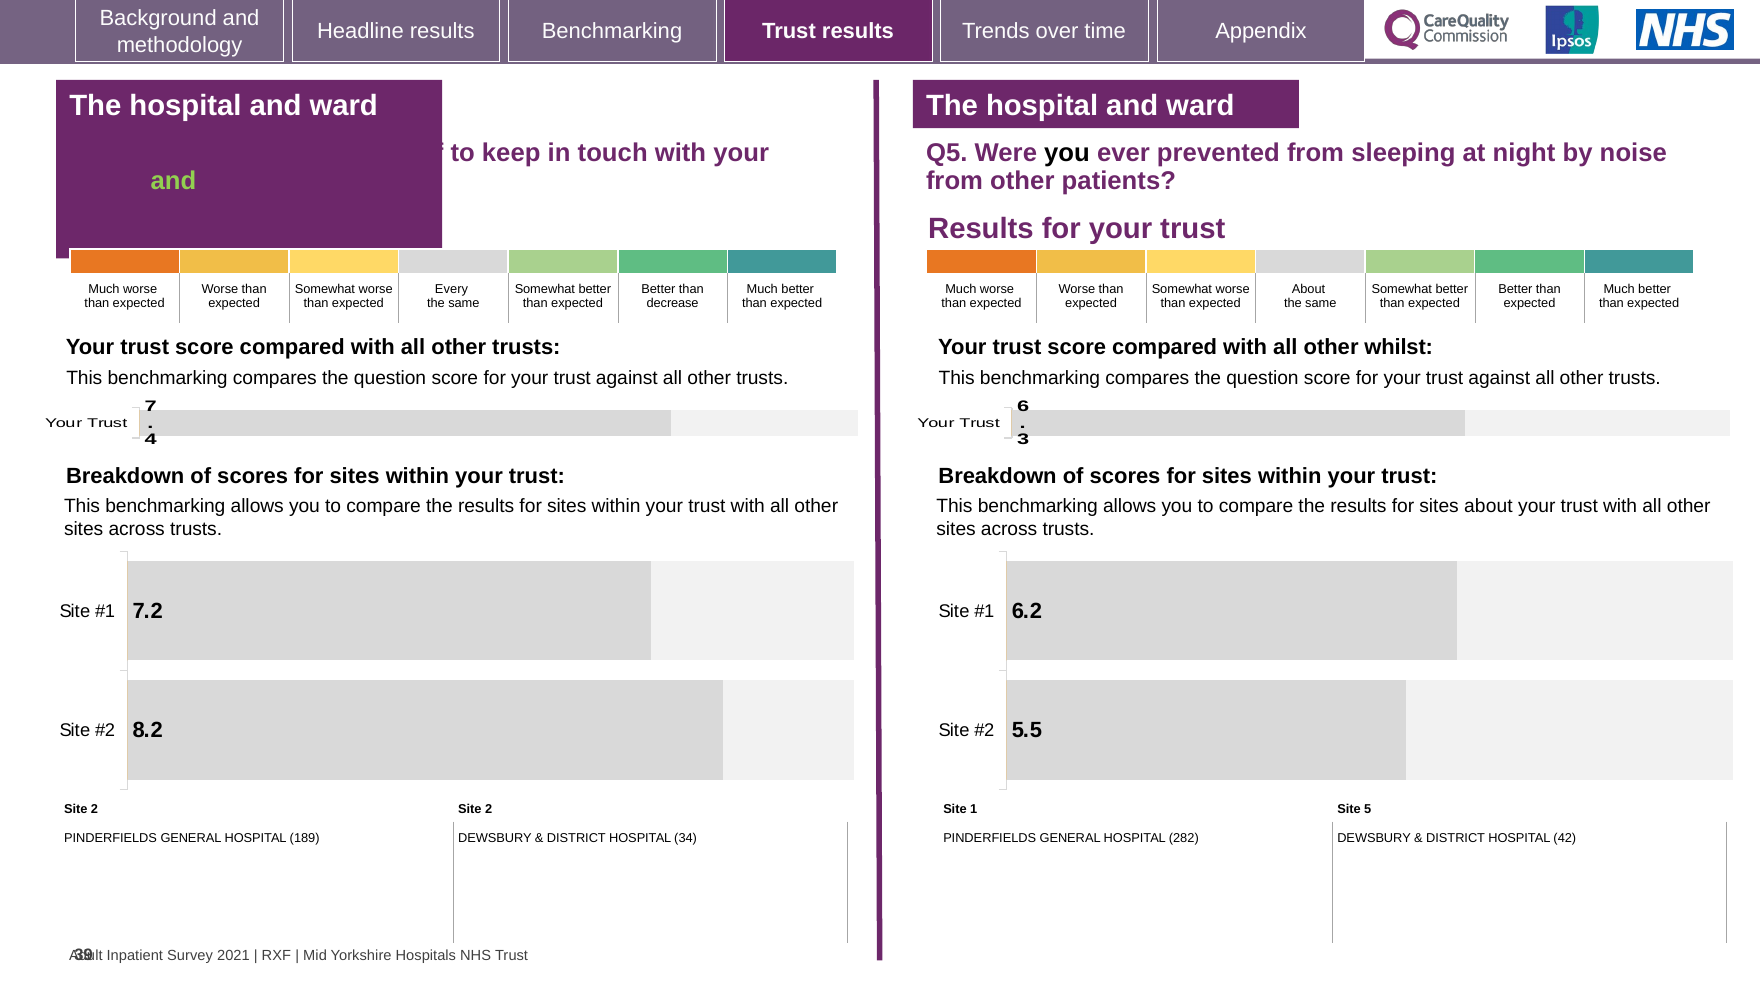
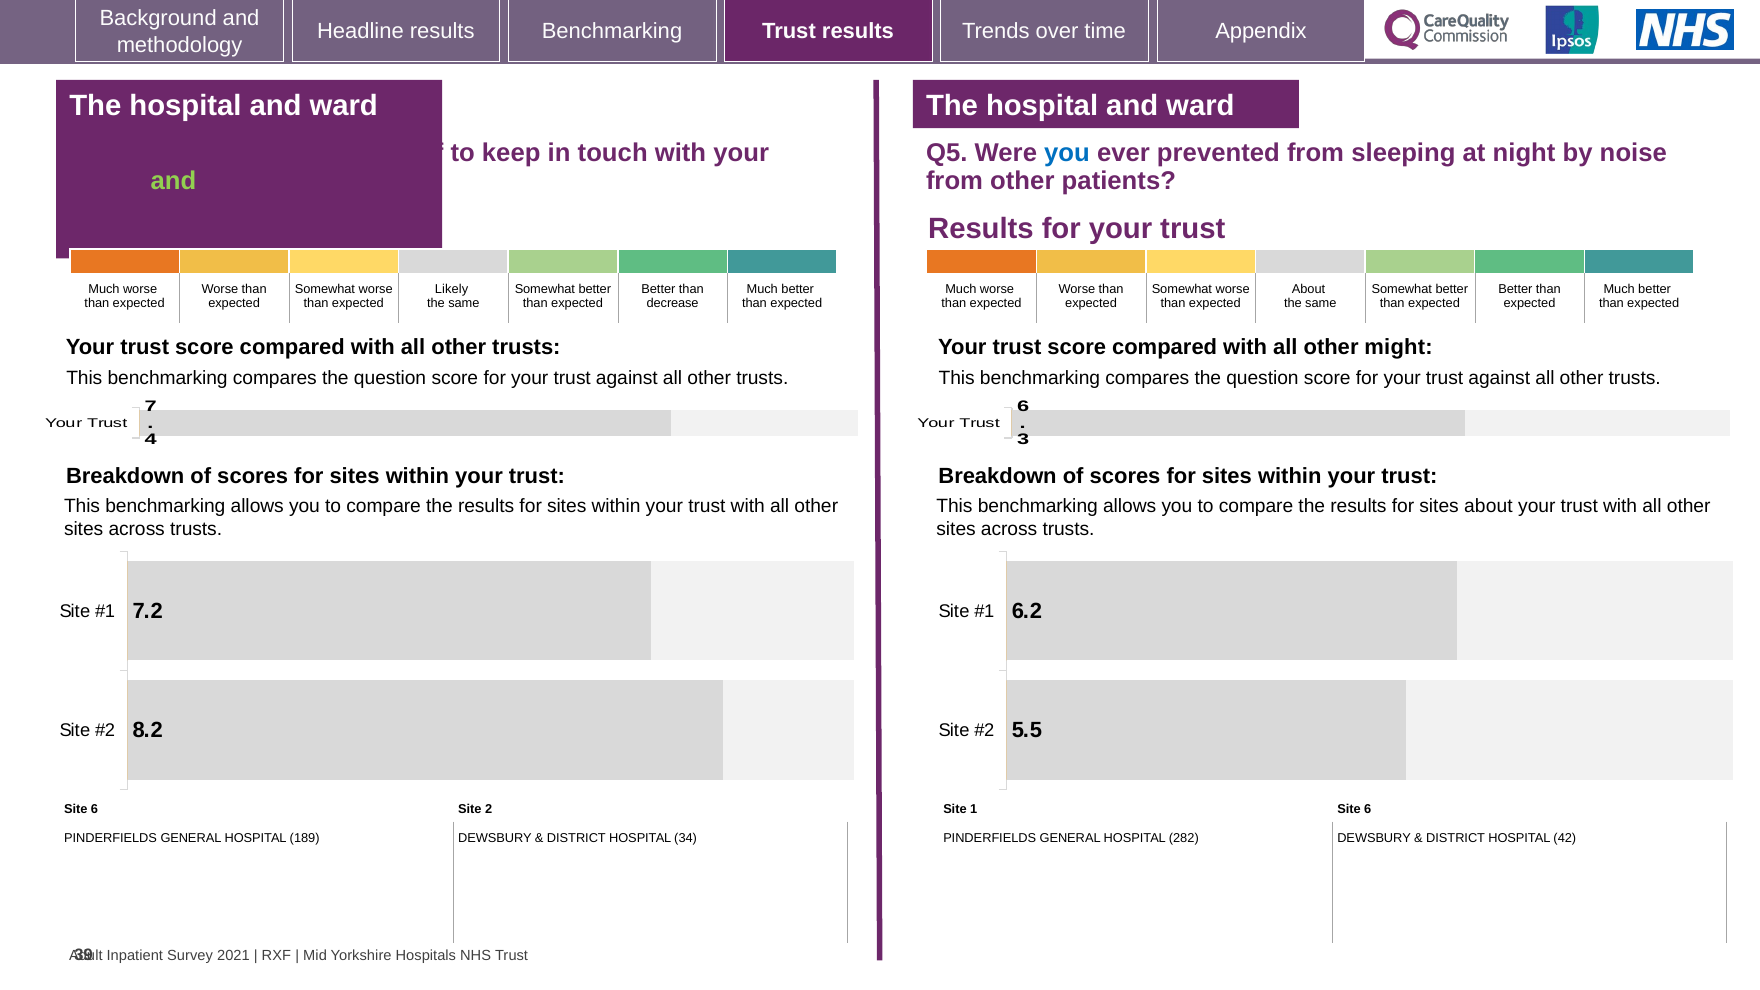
you at (1067, 154) colour: black -> blue
Every: Every -> Likely
whilst: whilst -> might
2 at (95, 810): 2 -> 6
1 Site 5: 5 -> 6
